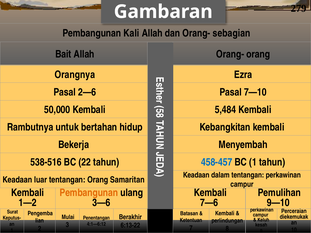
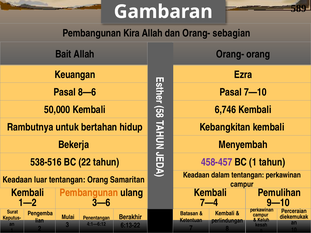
279: 279 -> 589
Kali: Kali -> Kira
Orangnya: Orangnya -> Keuangan
2—6: 2—6 -> 8—6
5,484: 5,484 -> 6,746
458-457 colour: blue -> purple
7—6: 7—6 -> 7—4
